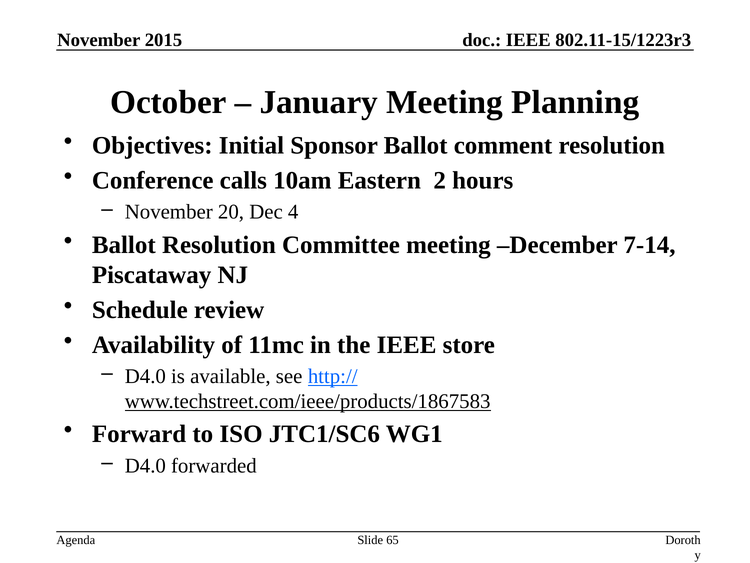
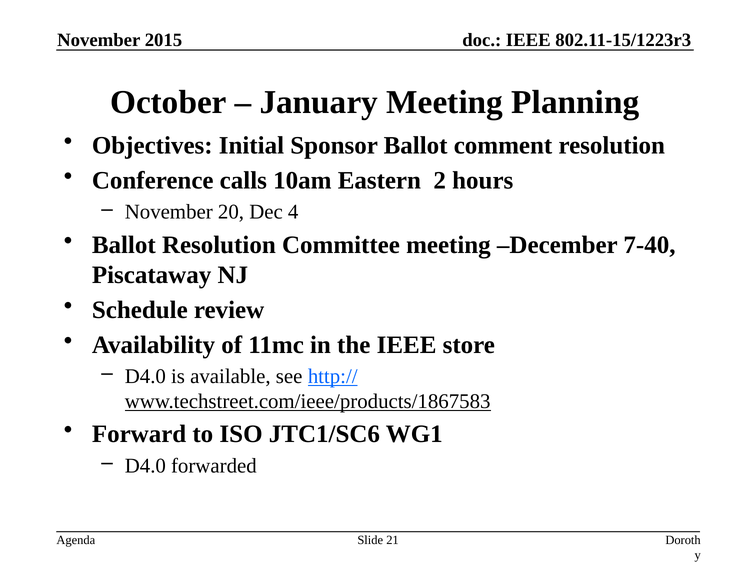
7-14: 7-14 -> 7-40
65: 65 -> 21
